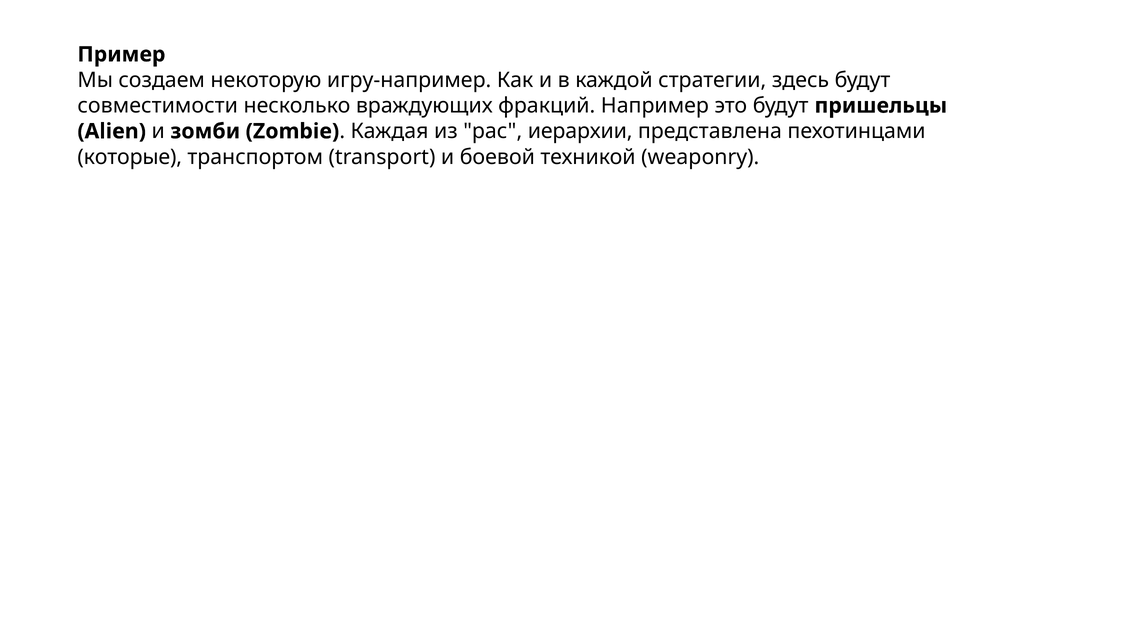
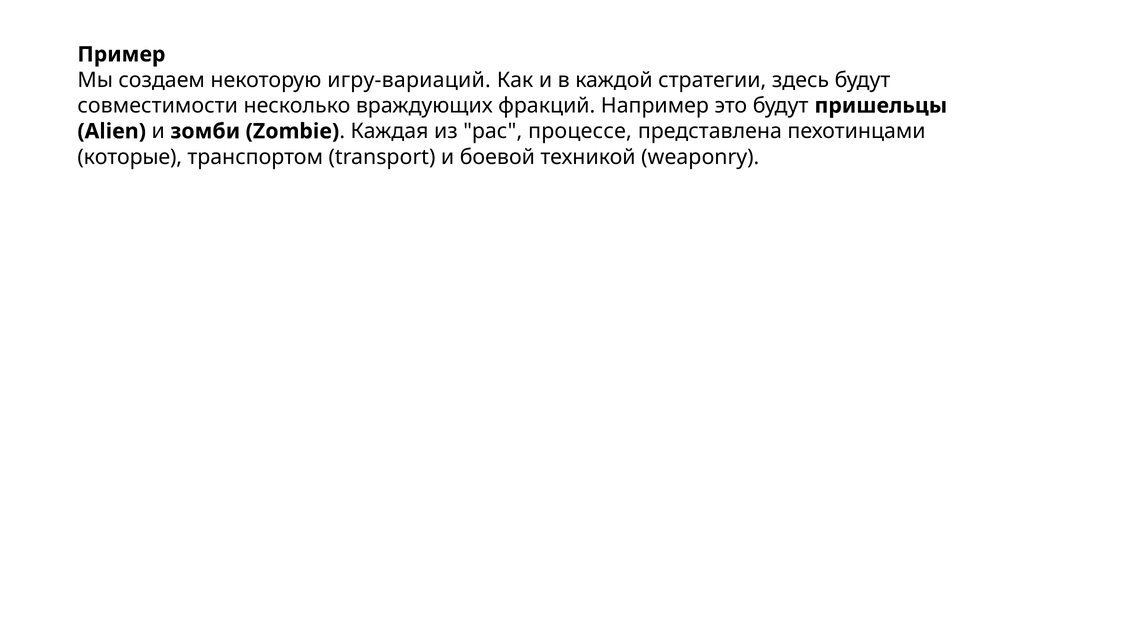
игру-например: игру-например -> игру-вариаций
иерархии: иерархии -> процессе
